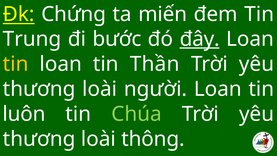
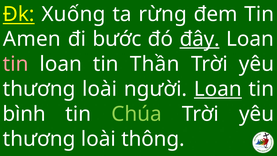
Chứng: Chứng -> Xuống
miến: miến -> rừng
Trung: Trung -> Amen
tin at (16, 64) colour: yellow -> pink
Loan at (218, 89) underline: none -> present
luôn: luôn -> bình
